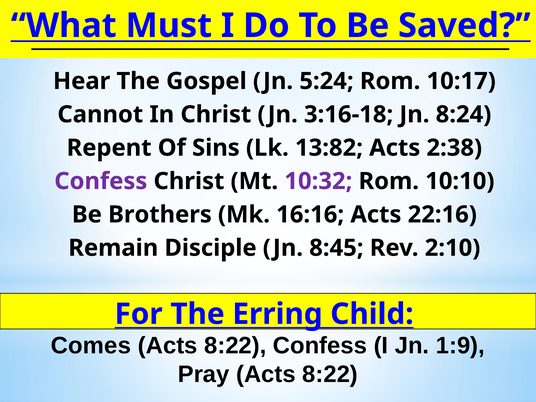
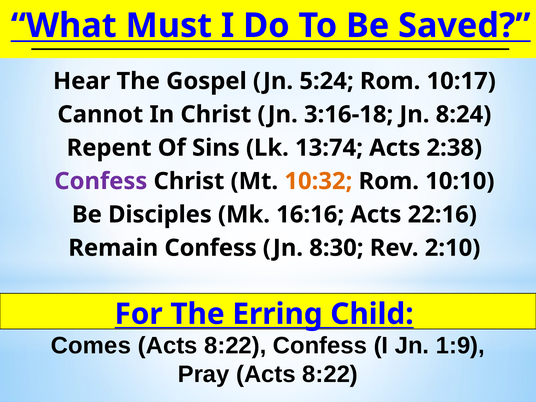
13:82: 13:82 -> 13:74
10:32 colour: purple -> orange
Brothers: Brothers -> Disciples
Remain Disciple: Disciple -> Confess
8:45: 8:45 -> 8:30
